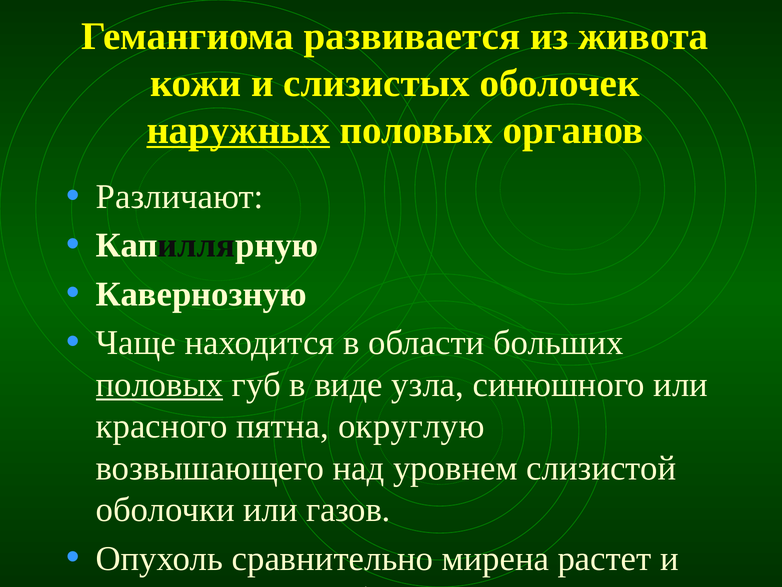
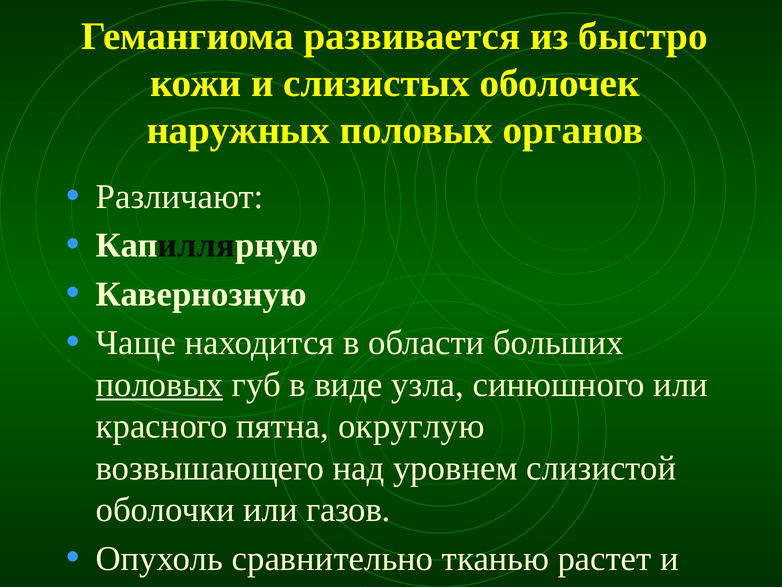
живота: живота -> быстро
наружных underline: present -> none
мирена: мирена -> тканью
